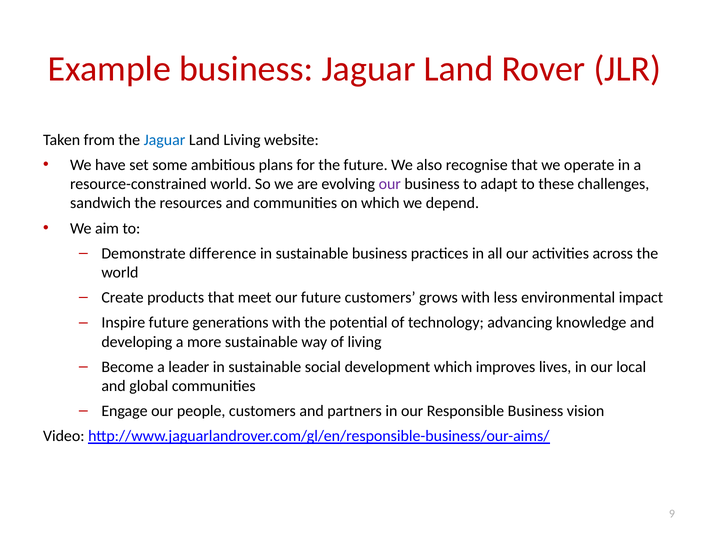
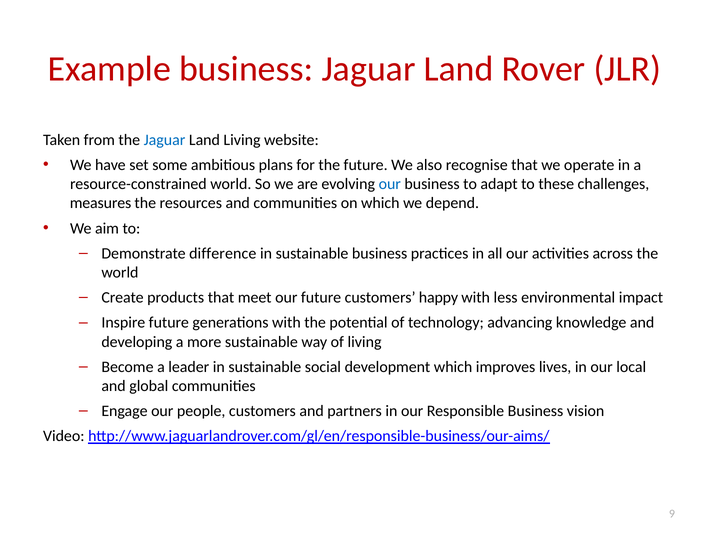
our at (390, 184) colour: purple -> blue
sandwich: sandwich -> measures
grows: grows -> happy
